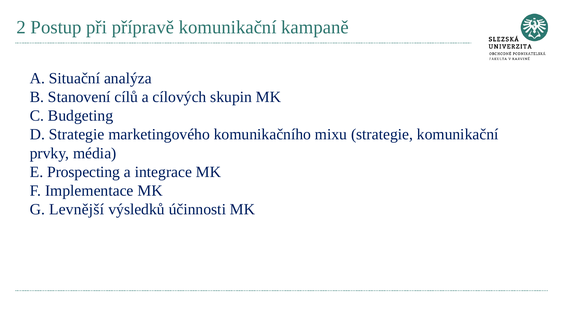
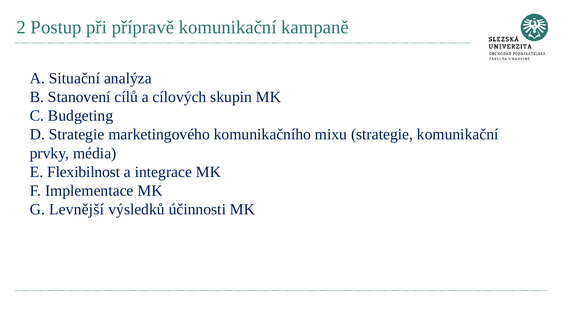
Prospecting: Prospecting -> Flexibilnost
